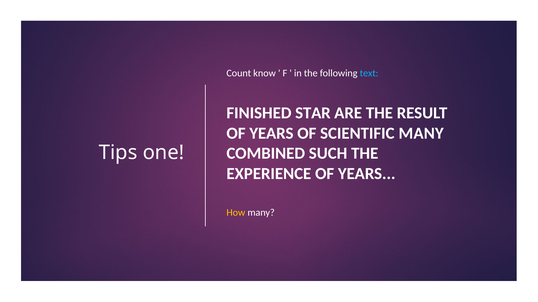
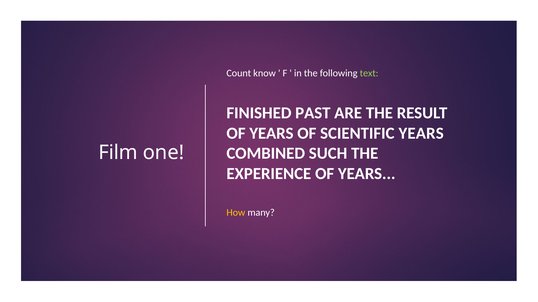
text colour: light blue -> light green
STAR: STAR -> PAST
SCIENTIFIC MANY: MANY -> YEARS
Tips: Tips -> Film
